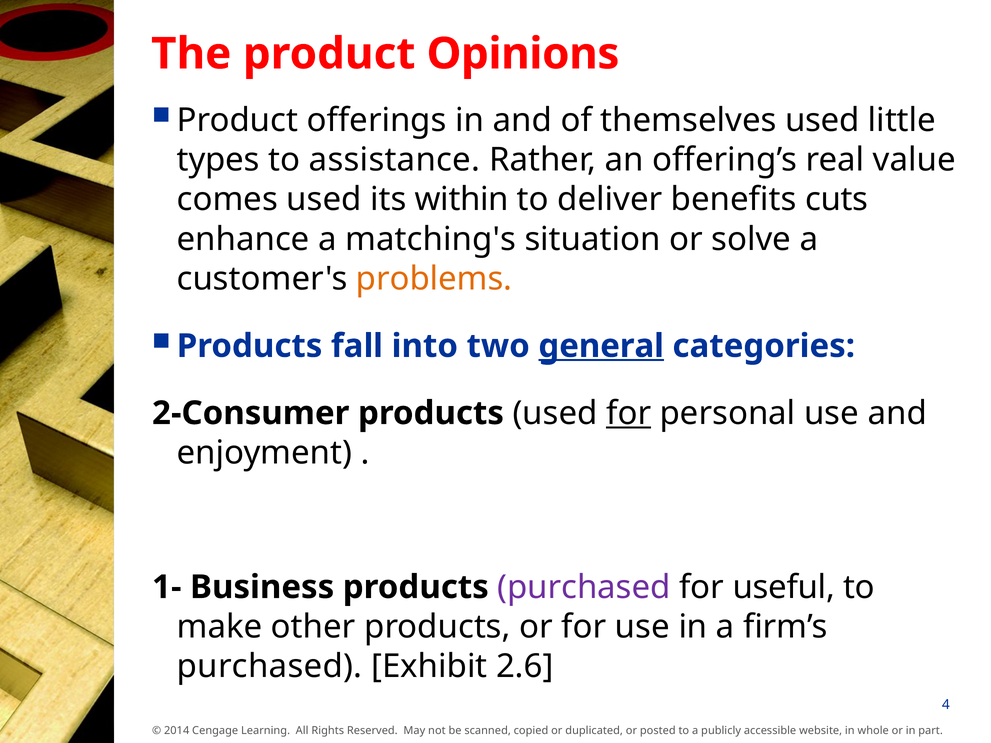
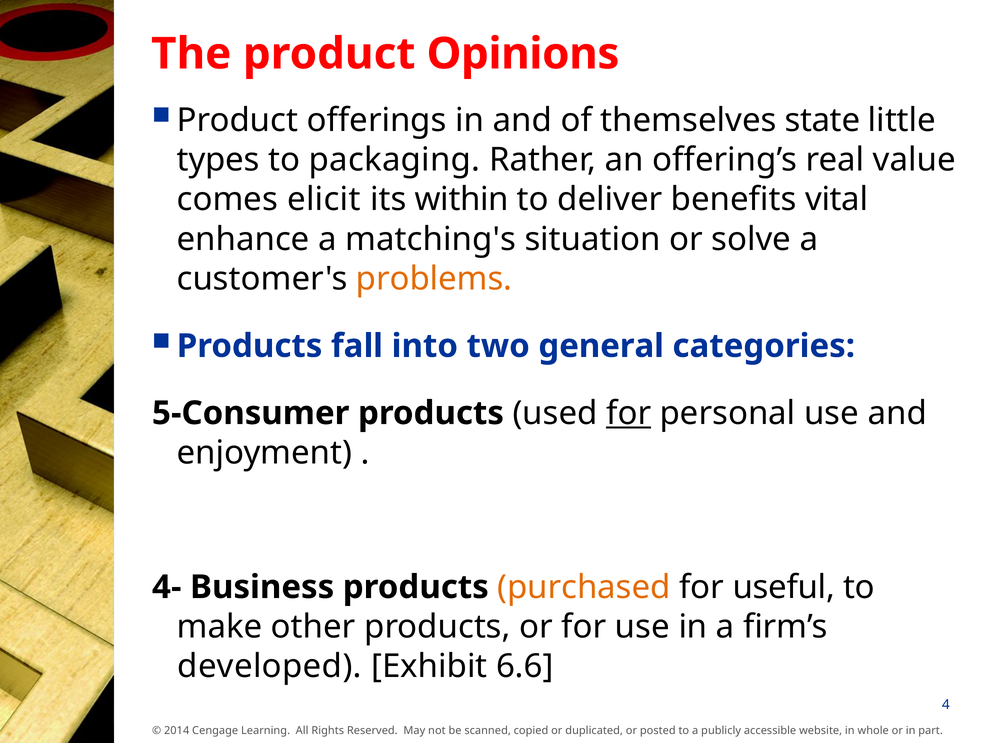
themselves used: used -> state
assistance: assistance -> packaging
comes used: used -> elicit
cuts: cuts -> vital
general underline: present -> none
2-Consumer: 2-Consumer -> 5-Consumer
1-: 1- -> 4-
purchased at (584, 587) colour: purple -> orange
purchased at (270, 667): purchased -> developed
2.6: 2.6 -> 6.6
